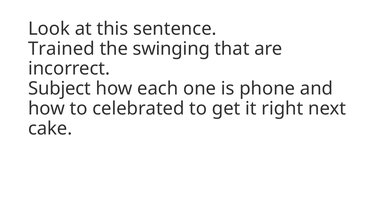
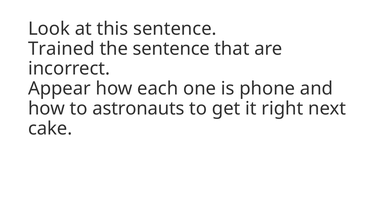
the swinging: swinging -> sentence
Subject: Subject -> Appear
celebrated: celebrated -> astronauts
